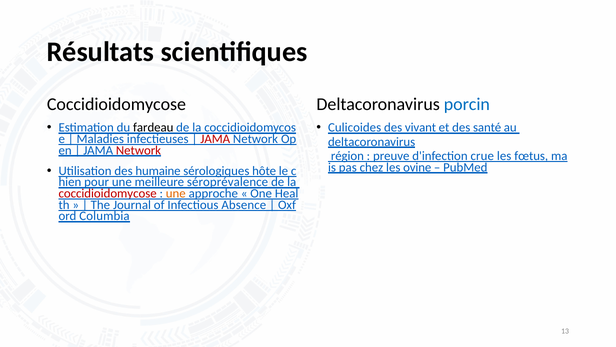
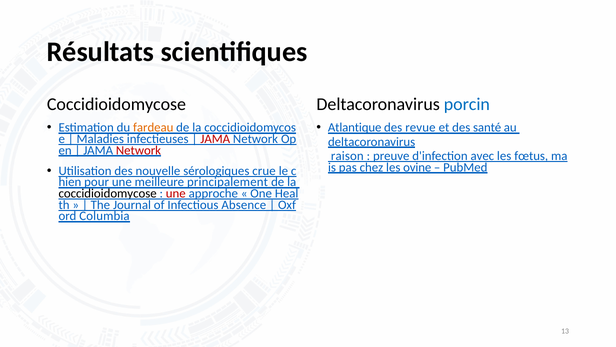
fardeau colour: black -> orange
Culicoides: Culicoides -> Atlantique
vivant: vivant -> revue
région: région -> raison
crue: crue -> avec
humaine: humaine -> nouvelle
hôte: hôte -> crue
séroprévalence: séroprévalence -> principalement
coccidioidomycose at (108, 193) colour: red -> black
une at (176, 193) colour: orange -> red
